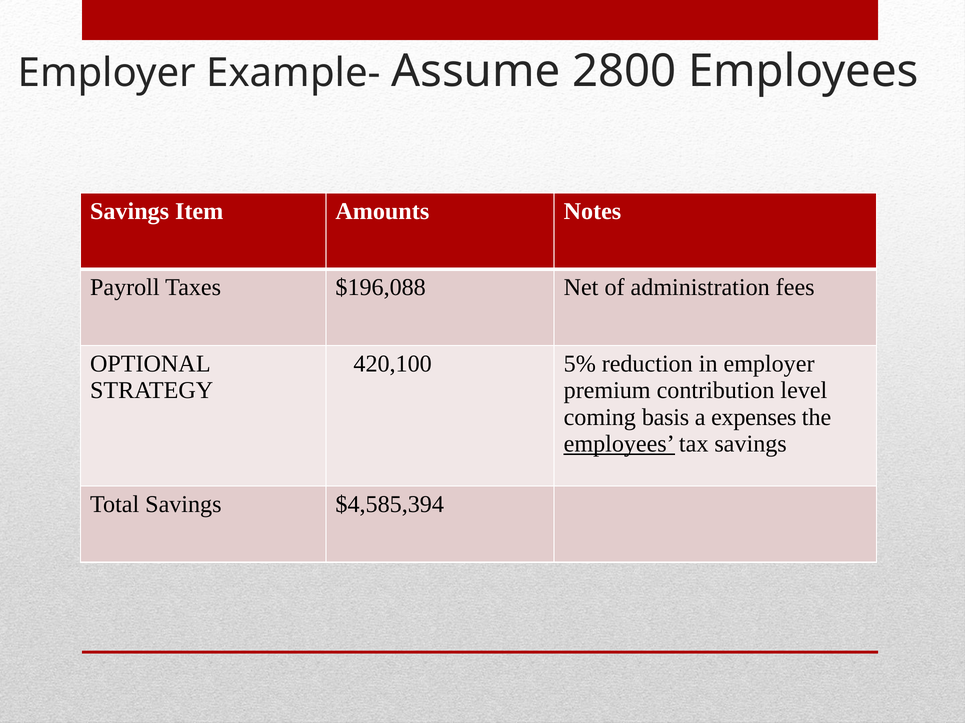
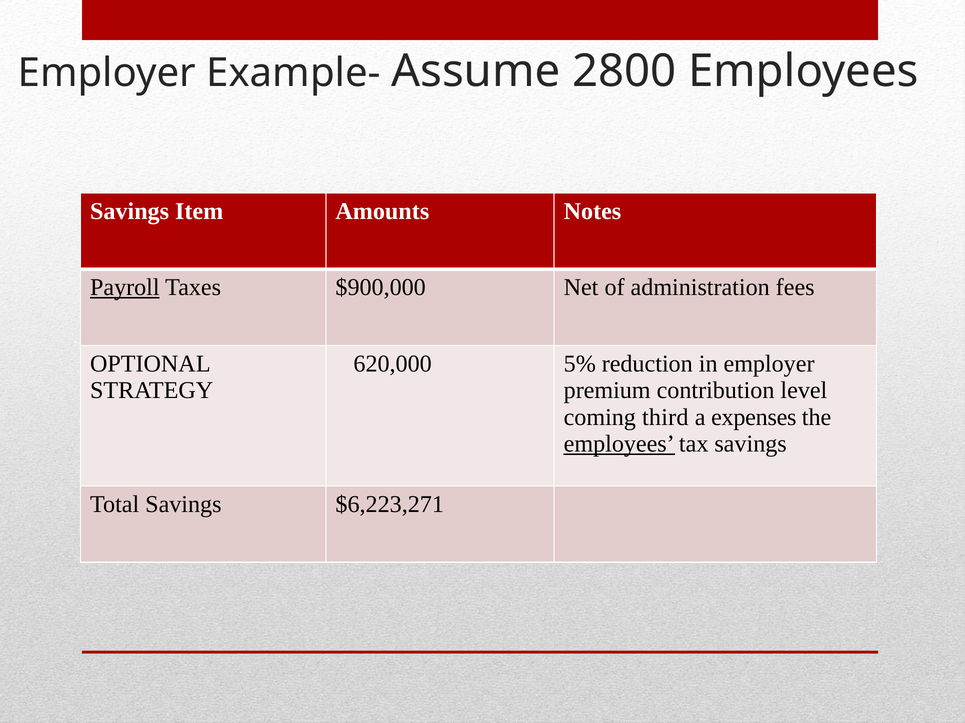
Payroll underline: none -> present
$196,088: $196,088 -> $900,000
420,100: 420,100 -> 620,000
basis: basis -> third
$4,585,394: $4,585,394 -> $6,223,271
